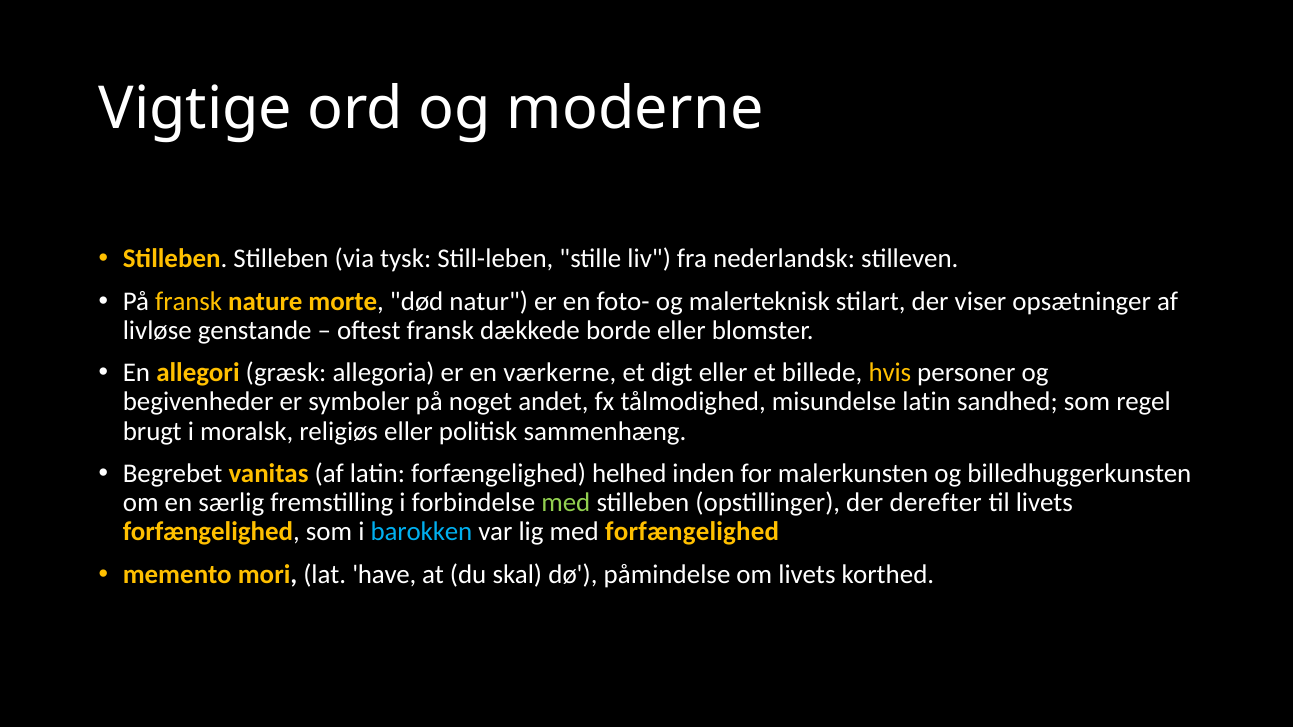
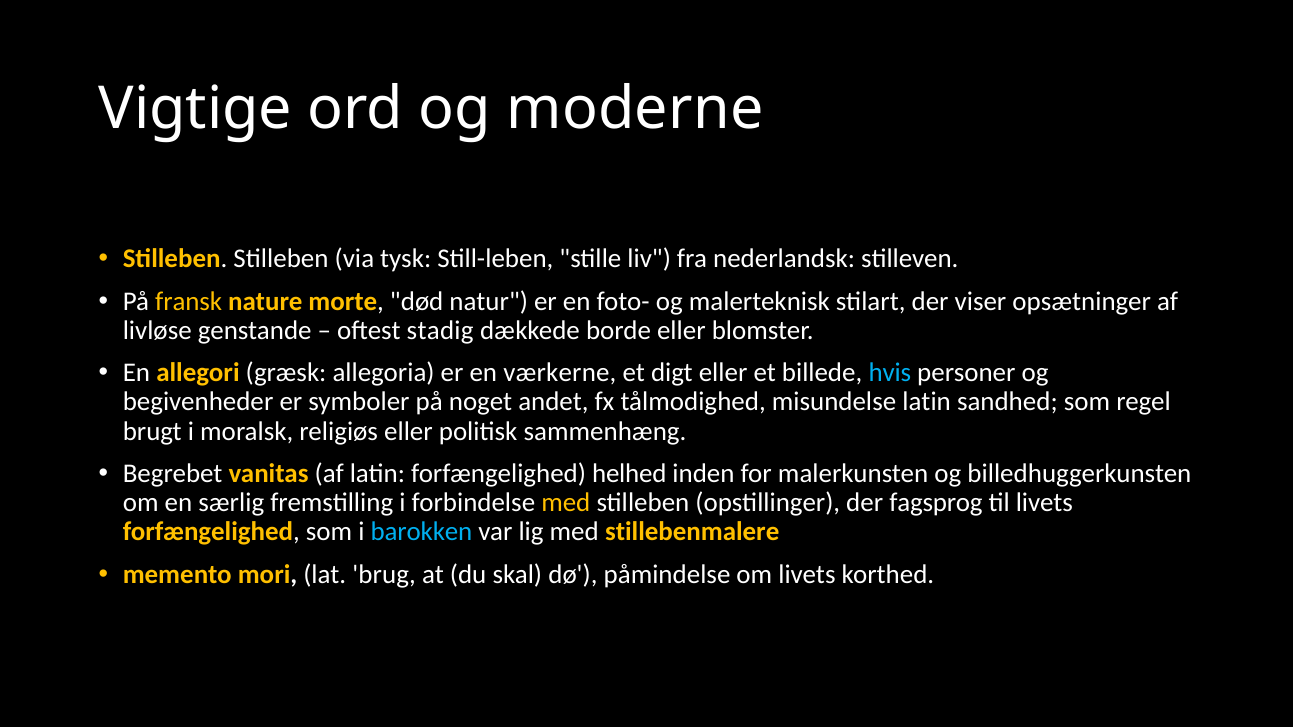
oftest fransk: fransk -> stadig
hvis colour: yellow -> light blue
med at (566, 503) colour: light green -> yellow
derefter: derefter -> fagsprog
med forfængelighed: forfængelighed -> stillebenmalere
have: have -> brug
